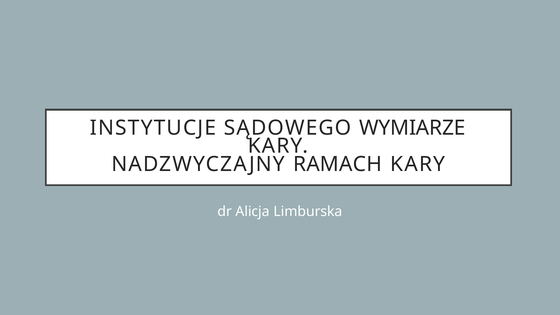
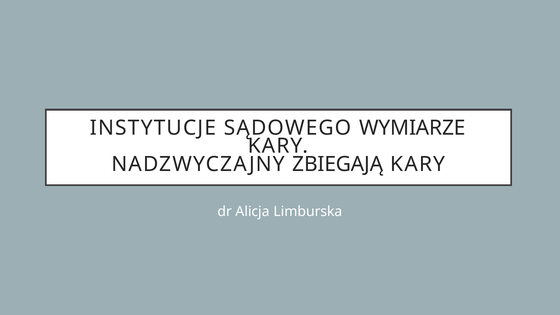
RAMACH: RAMACH -> ZBIEGAJĄ
